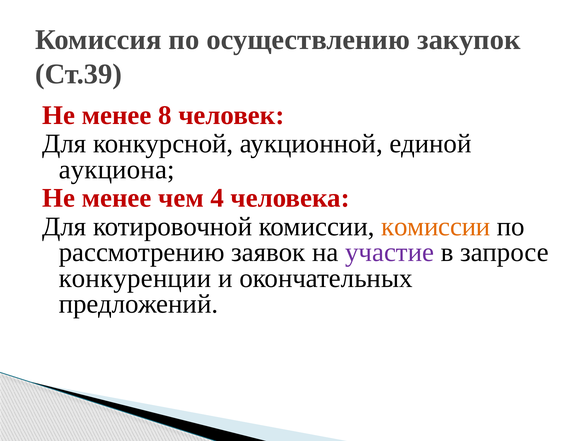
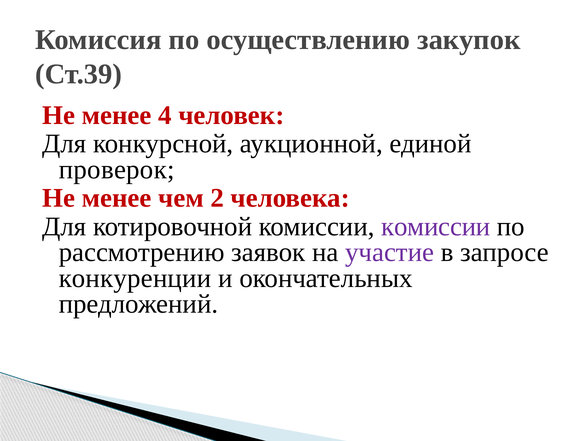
8: 8 -> 4
аукциона: аукциона -> проверок
4: 4 -> 2
комиссии at (436, 226) colour: orange -> purple
